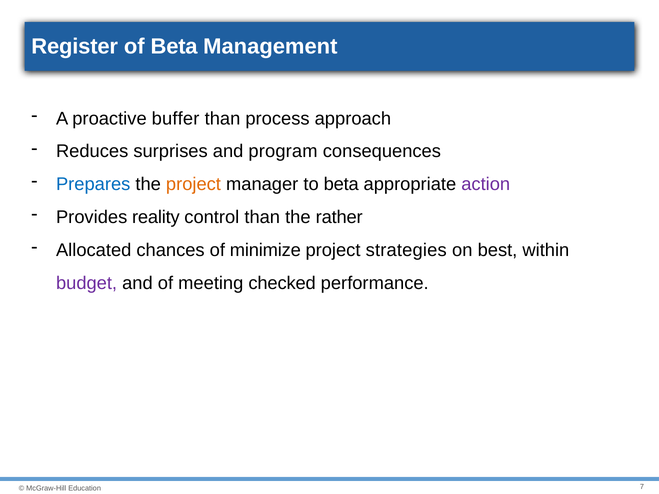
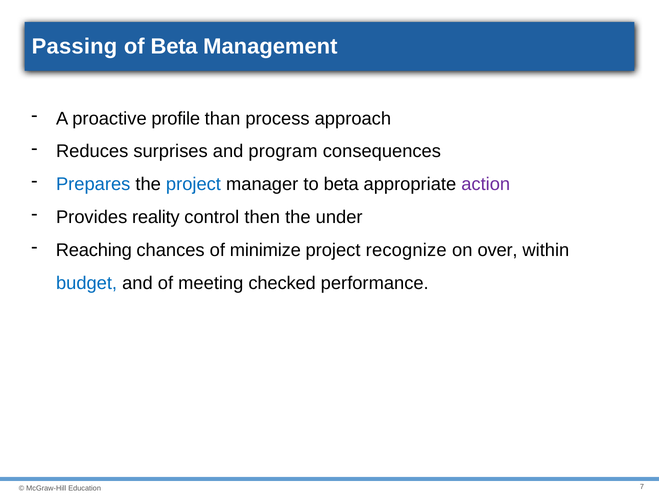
Register: Register -> Passing
buffer: buffer -> profile
project at (193, 184) colour: orange -> blue
control than: than -> then
rather: rather -> under
Allocated: Allocated -> Reaching
strategies: strategies -> recognize
best: best -> over
budget colour: purple -> blue
